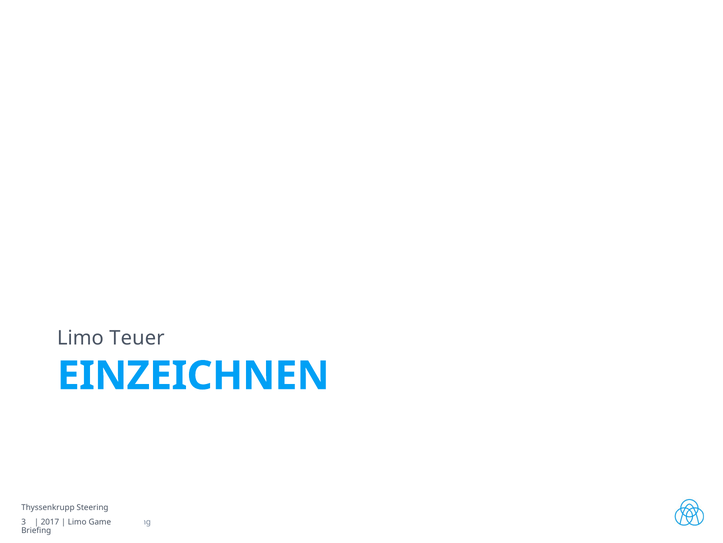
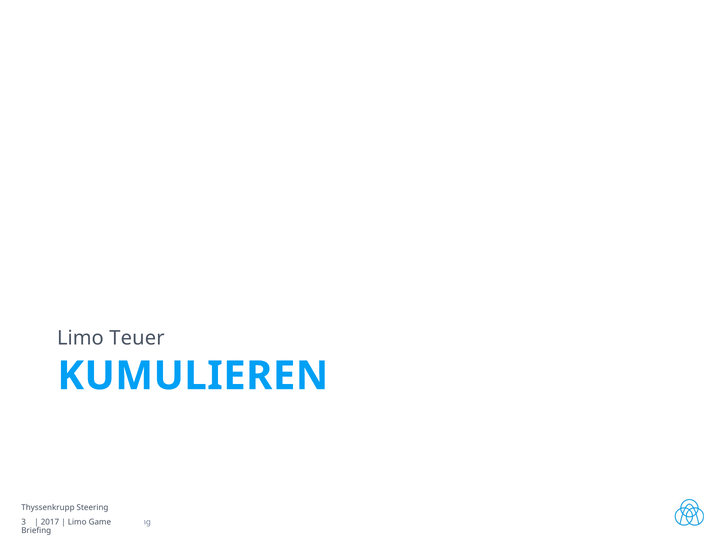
EINZEICHNEN: EINZEICHNEN -> KUMULIEREN
